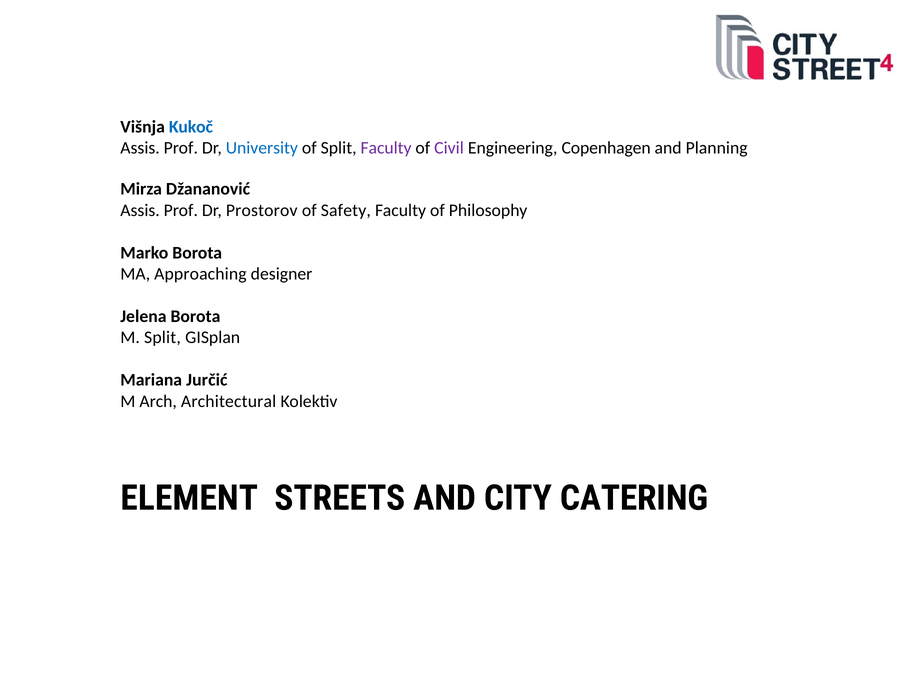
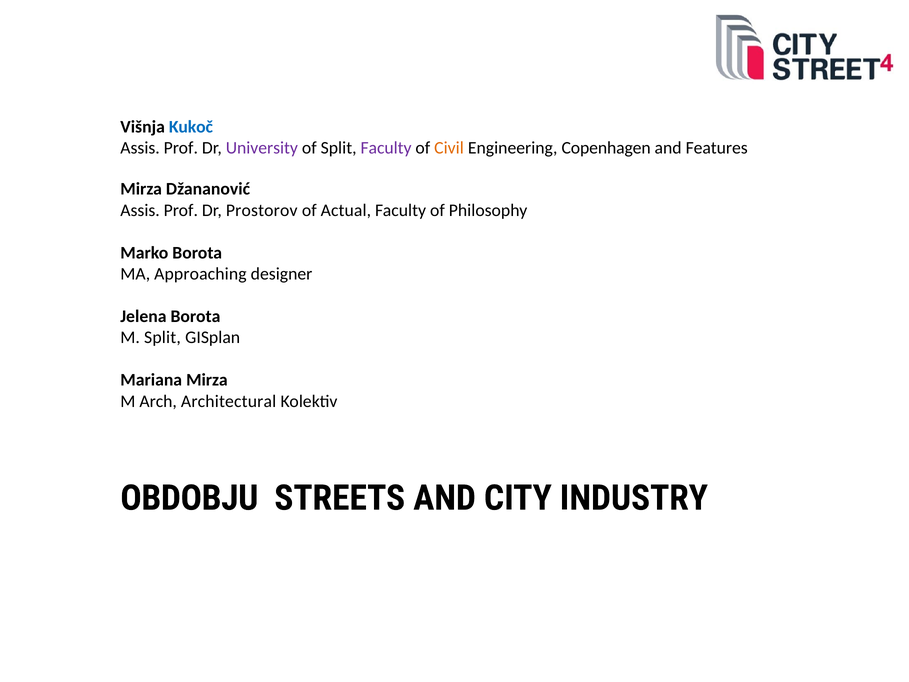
University colour: blue -> purple
Civil colour: purple -> orange
Planning: Planning -> Features
Safety: Safety -> Actual
Mariana Jurčić: Jurčić -> Mirza
ELEMENT: ELEMENT -> OBDOBJU
CATERING: CATERING -> INDUSTRY
